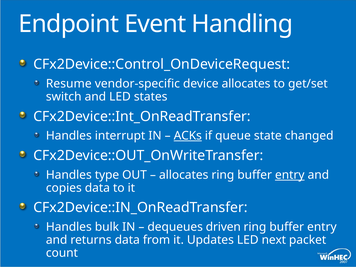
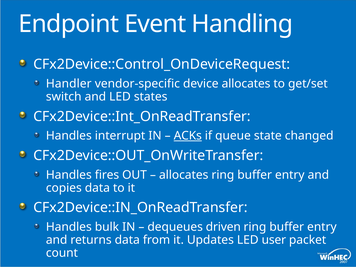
Resume: Resume -> Handler
type: type -> fires
entry at (290, 175) underline: present -> none
next: next -> user
